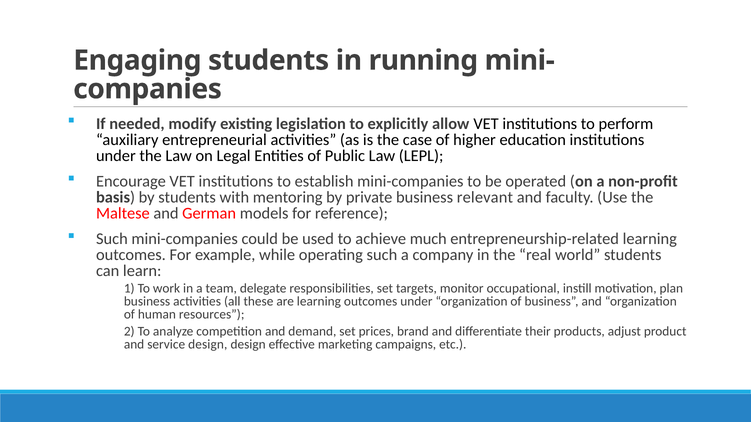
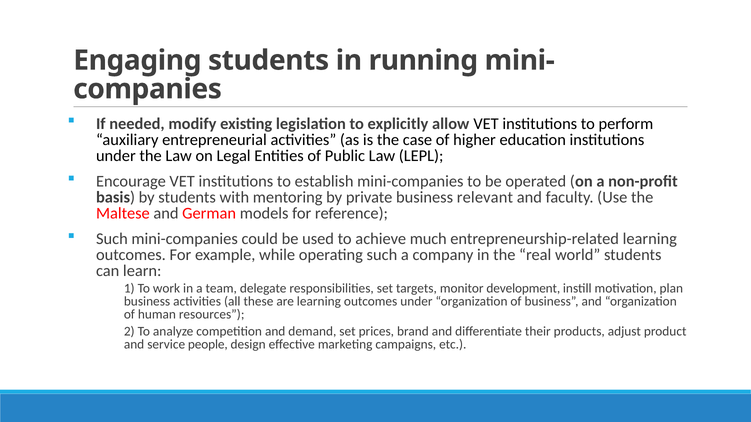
occupational: occupational -> development
service design: design -> people
